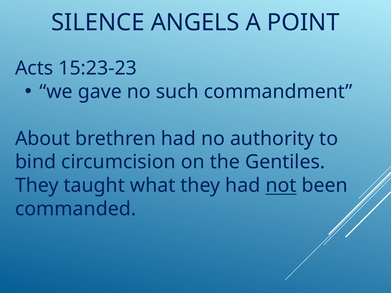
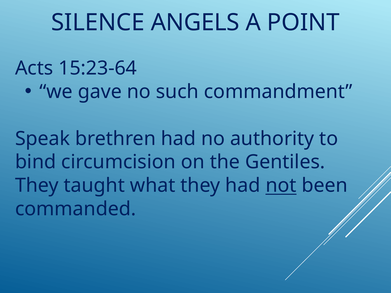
15:23-23: 15:23-23 -> 15:23-64
About: About -> Speak
